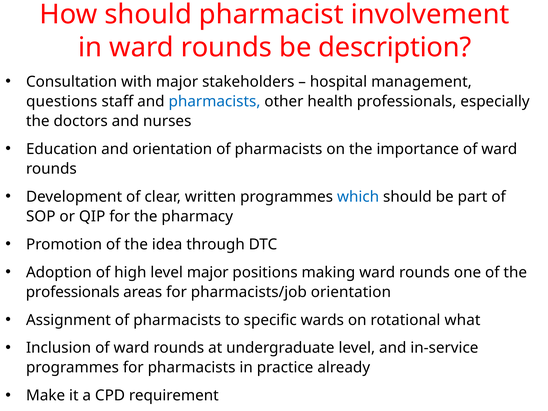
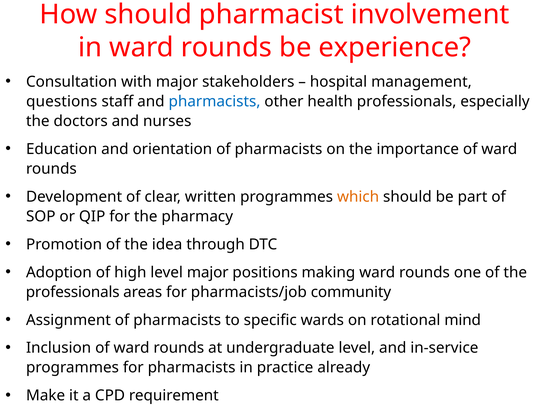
description: description -> experience
which colour: blue -> orange
pharmacists/job orientation: orientation -> community
what: what -> mind
